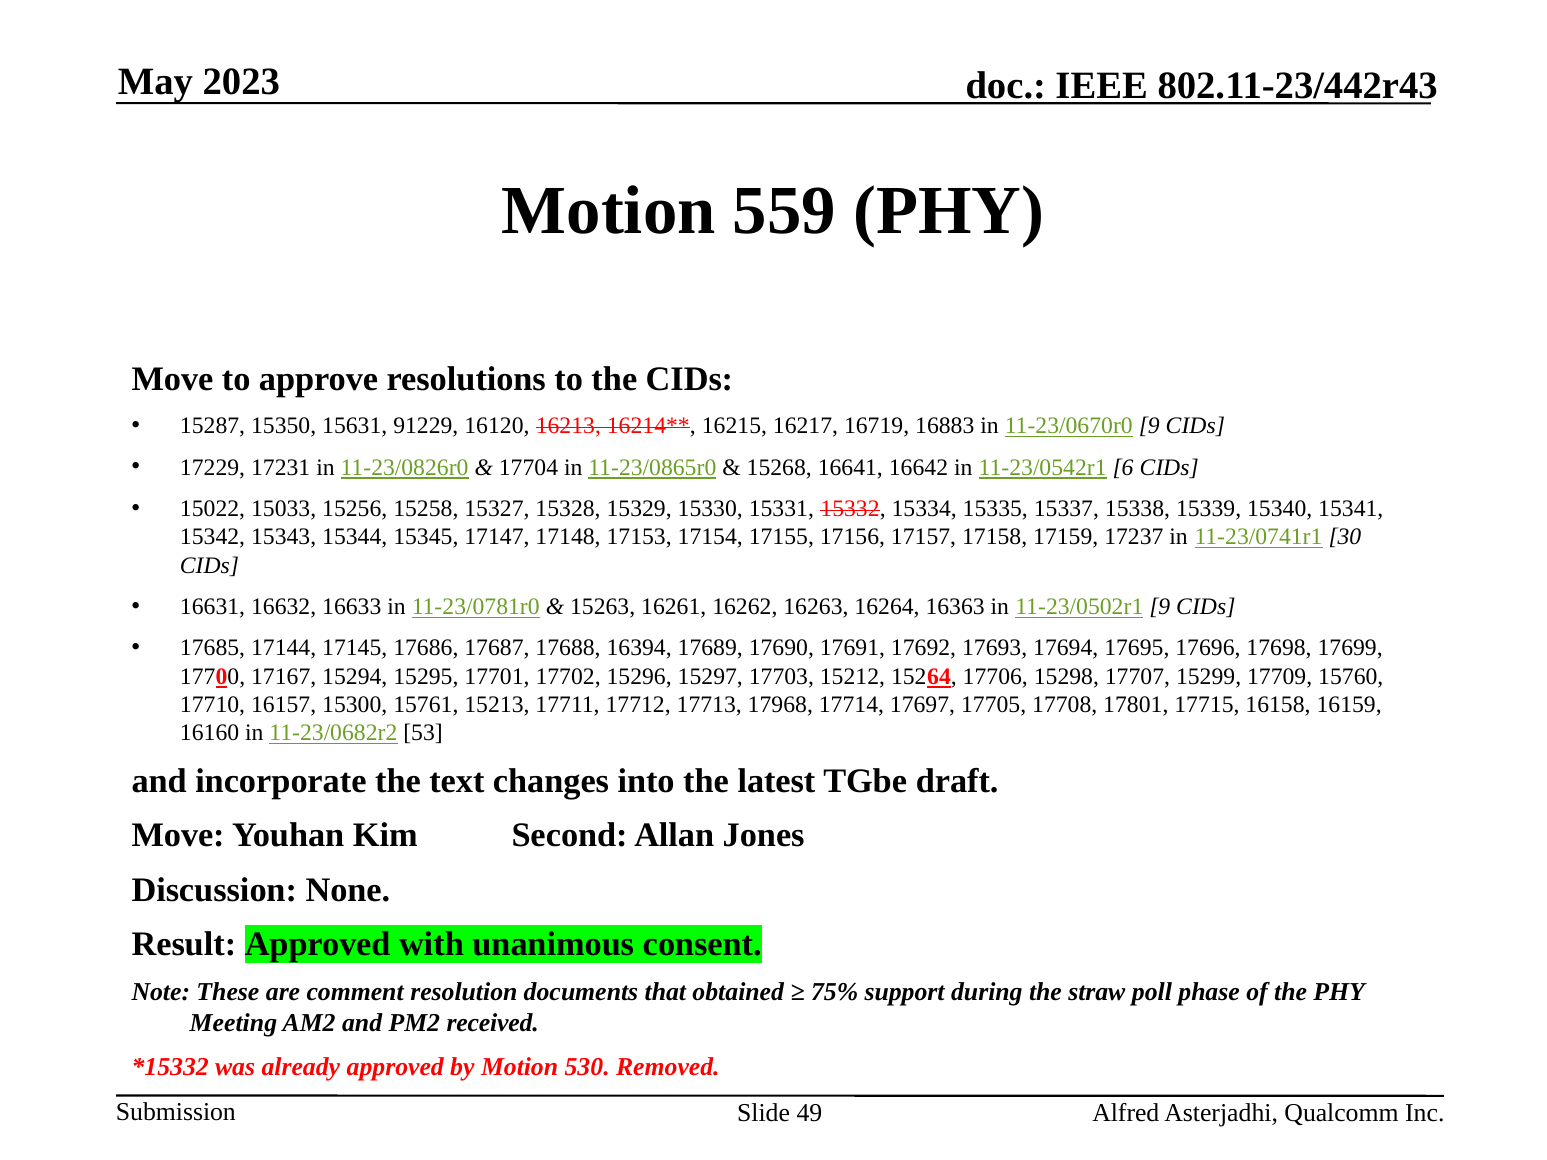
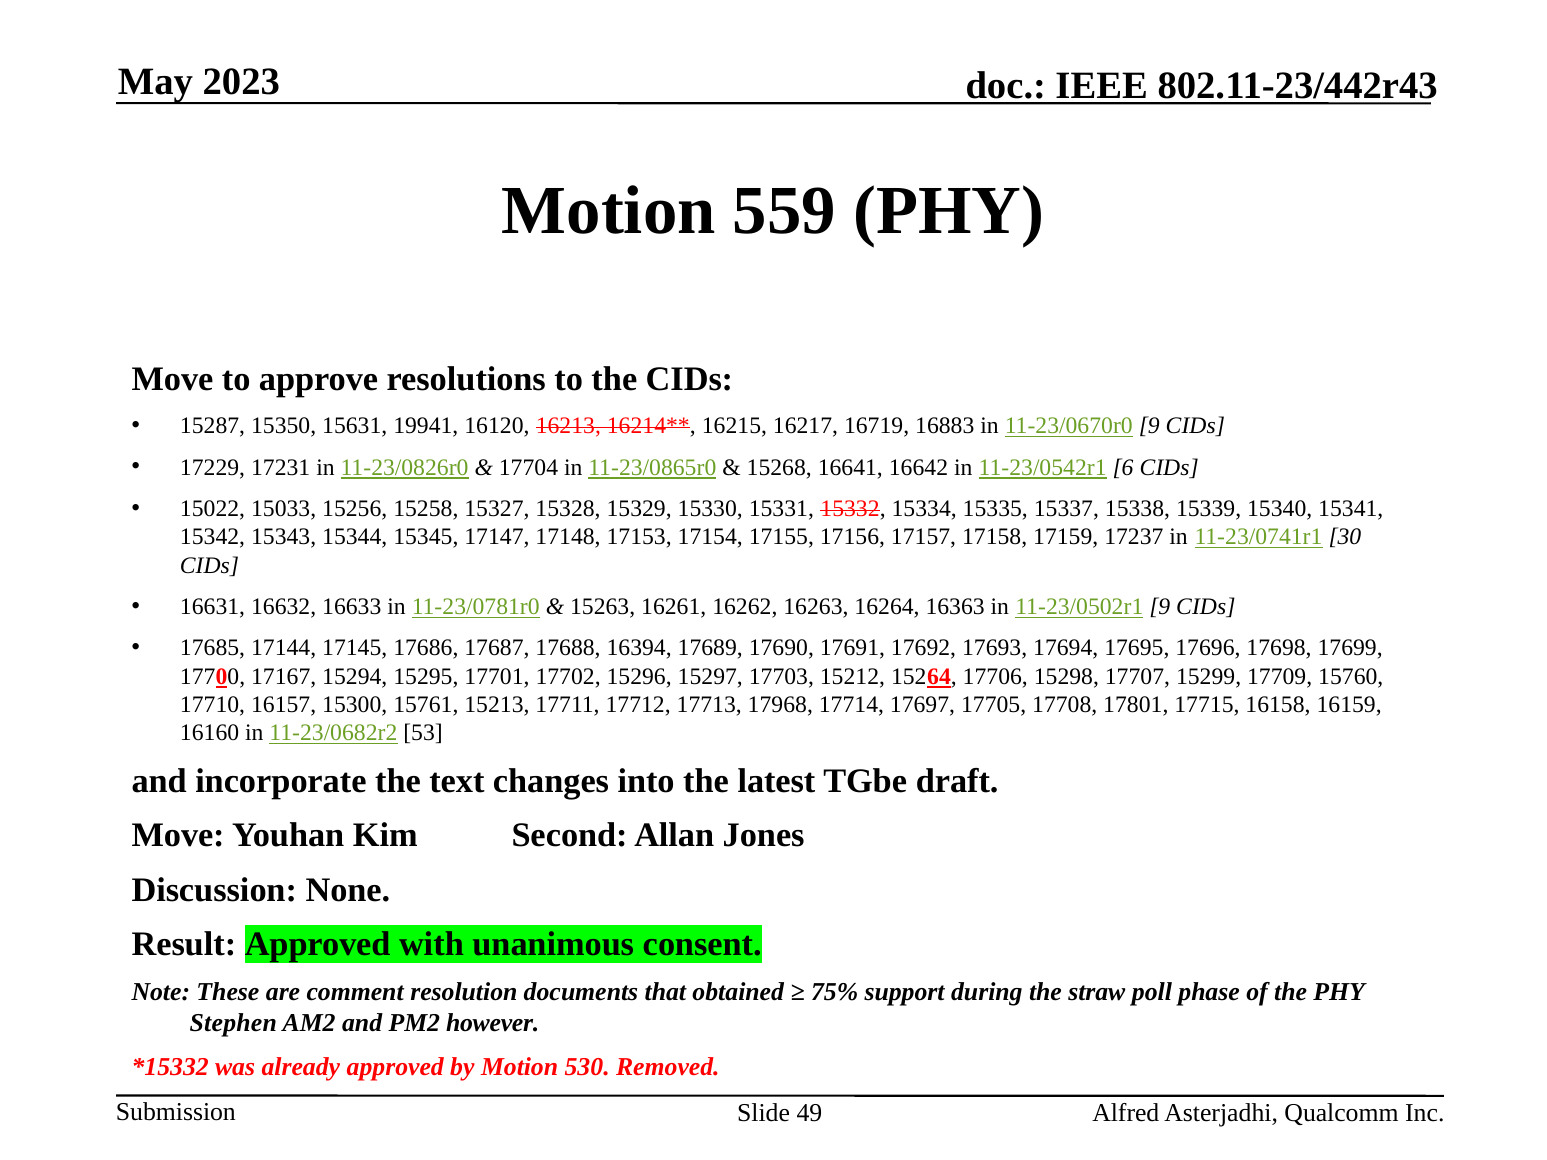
91229: 91229 -> 19941
Meeting: Meeting -> Stephen
received: received -> however
